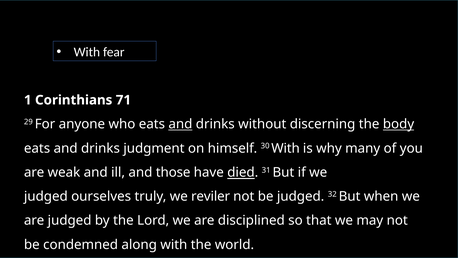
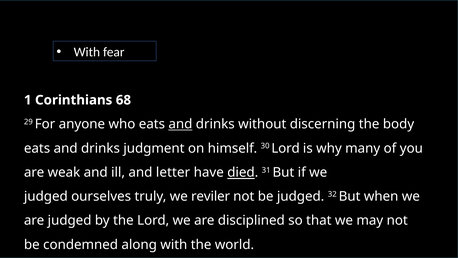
71: 71 -> 68
body underline: present -> none
30 With: With -> Lord
those: those -> letter
